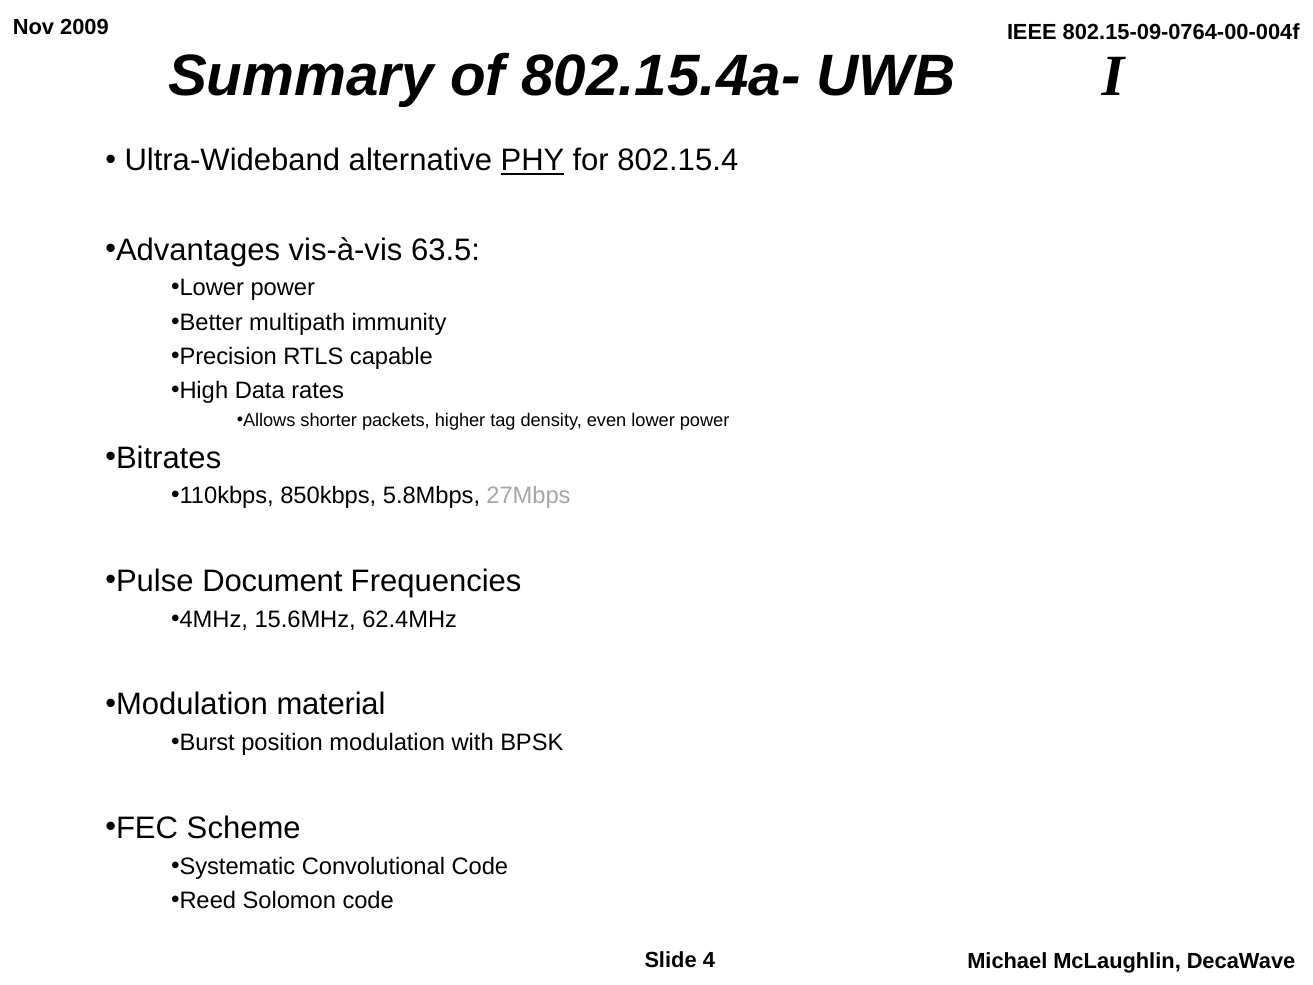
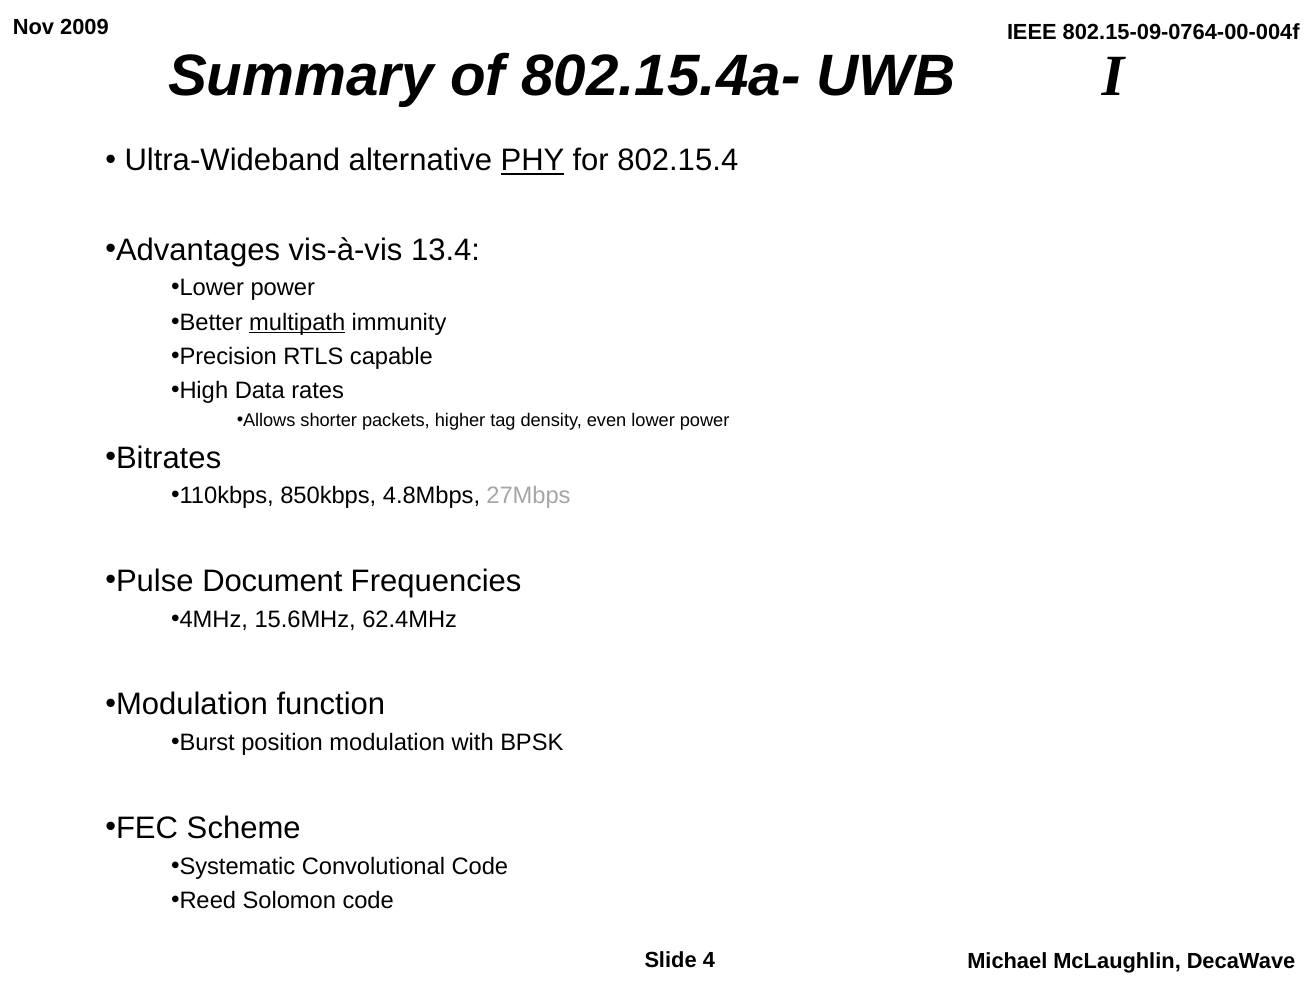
63.5: 63.5 -> 13.4
multipath underline: none -> present
5.8Mbps: 5.8Mbps -> 4.8Mbps
material: material -> function
